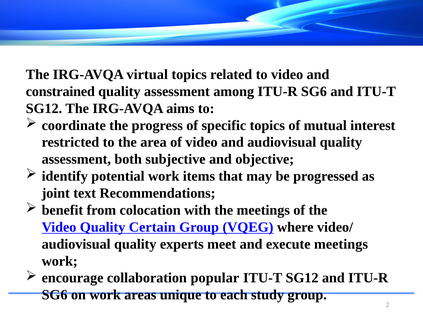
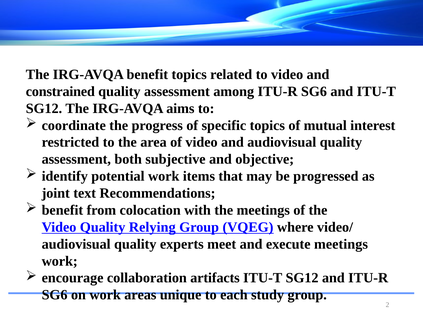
IRG-AVQA virtual: virtual -> benefit
Certain: Certain -> Relying
popular: popular -> artifacts
